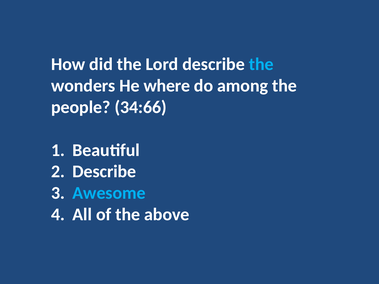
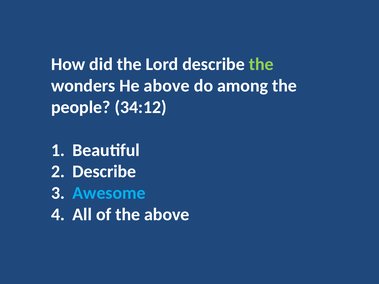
the at (261, 64) colour: light blue -> light green
He where: where -> above
34:66: 34:66 -> 34:12
